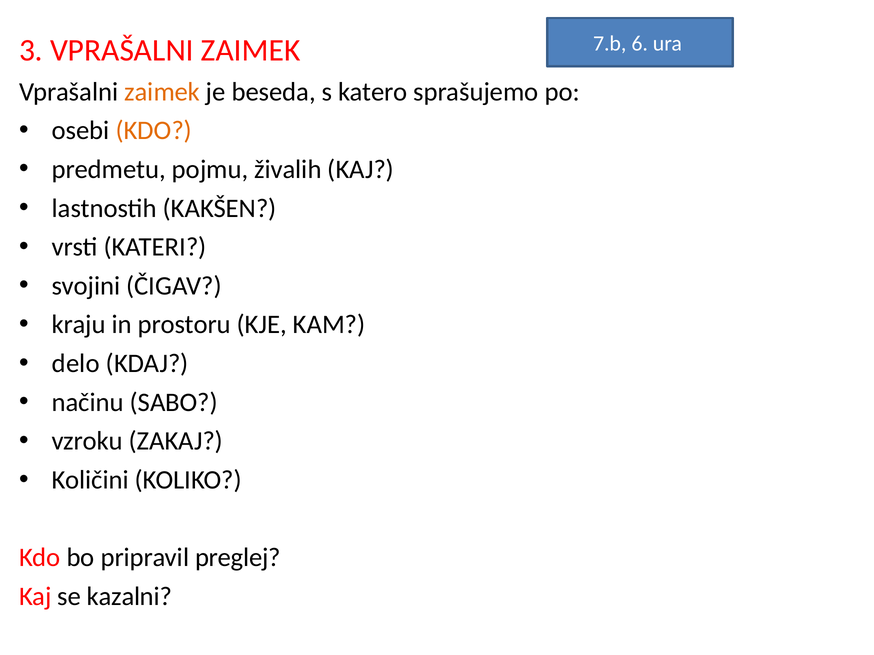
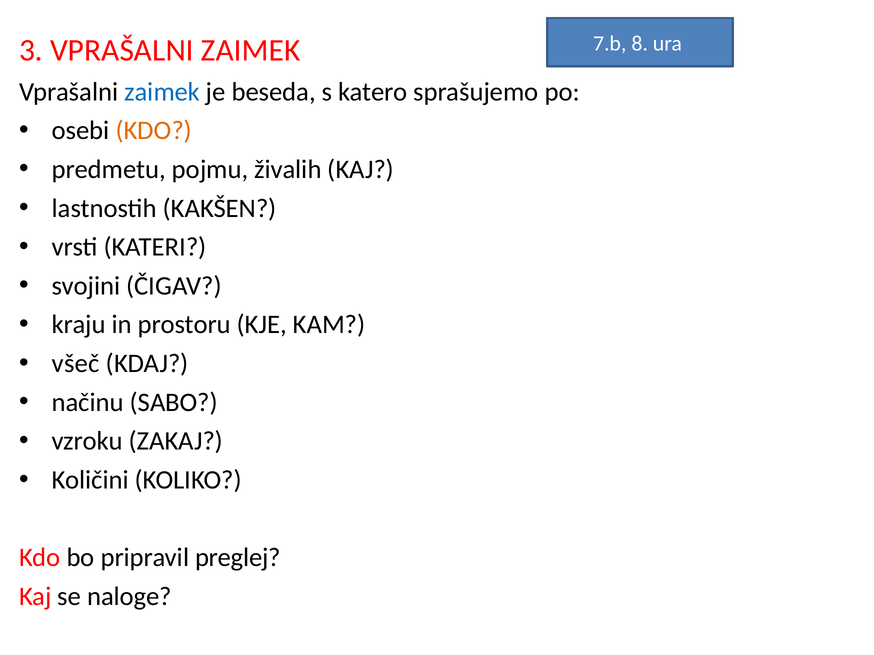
6: 6 -> 8
zaimek at (162, 92) colour: orange -> blue
delo: delo -> všeč
kazalni: kazalni -> naloge
